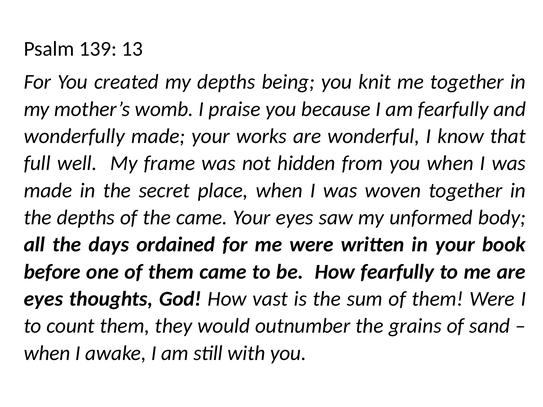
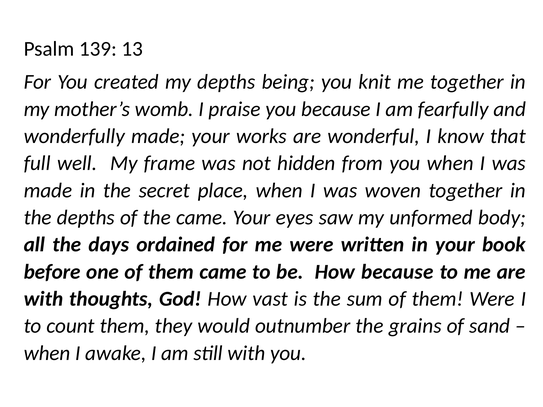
How fearfully: fearfully -> because
eyes at (43, 299): eyes -> with
